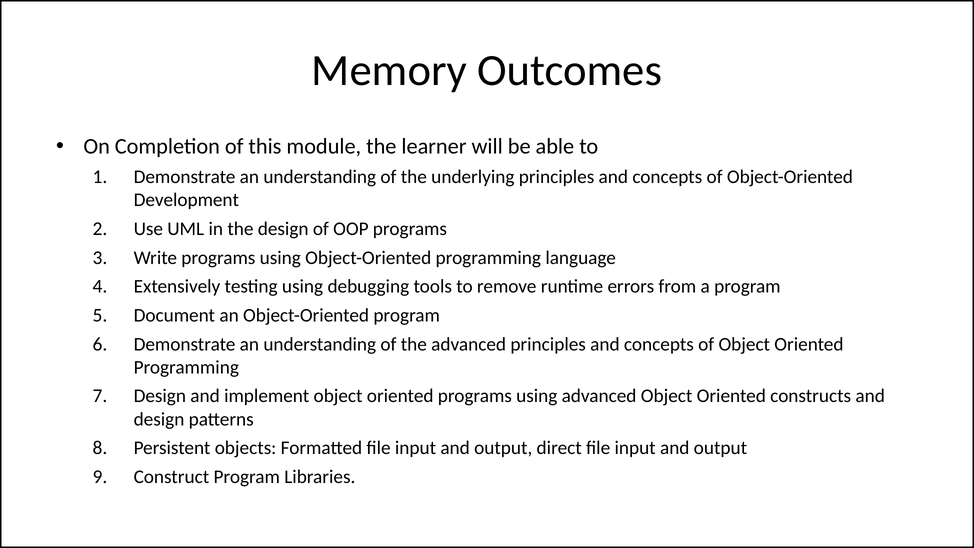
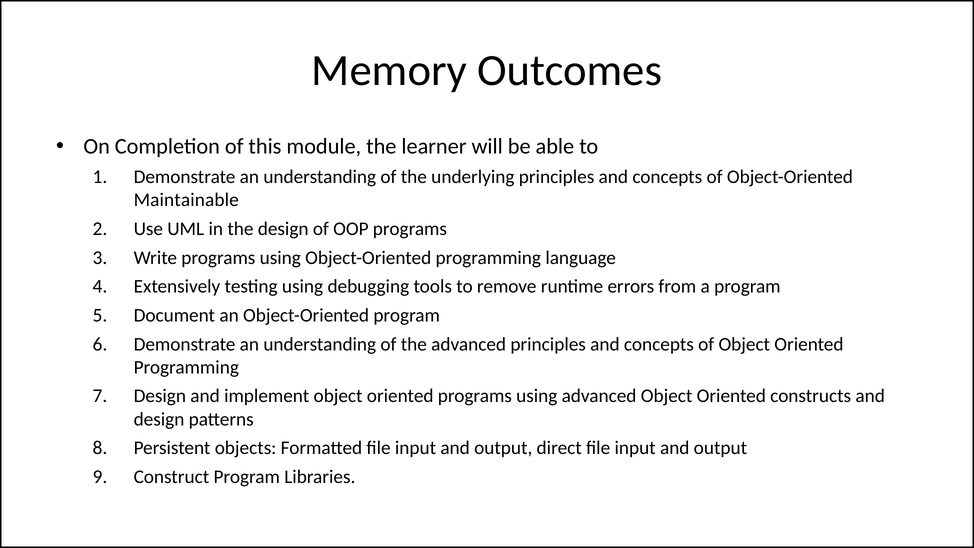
Development: Development -> Maintainable
